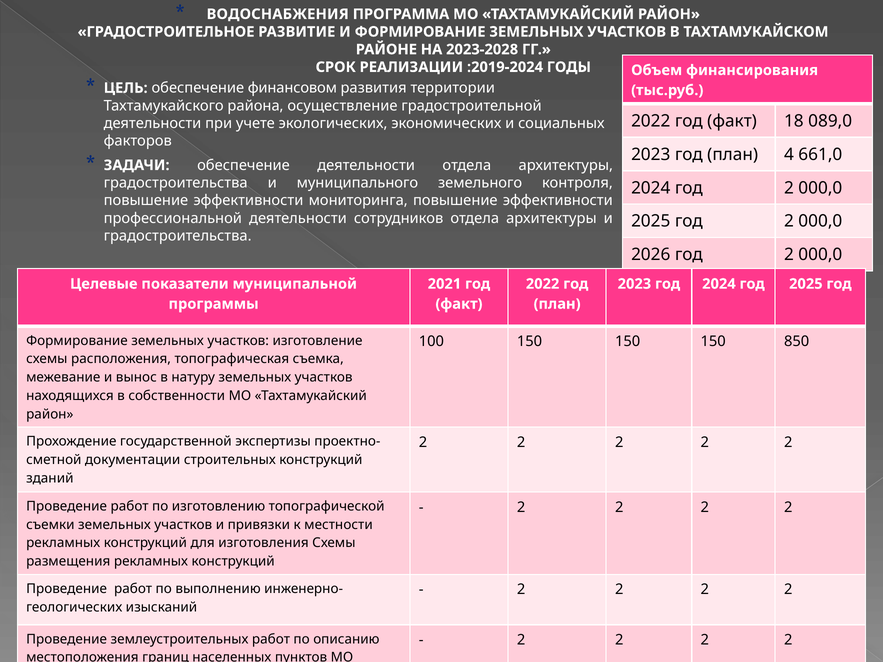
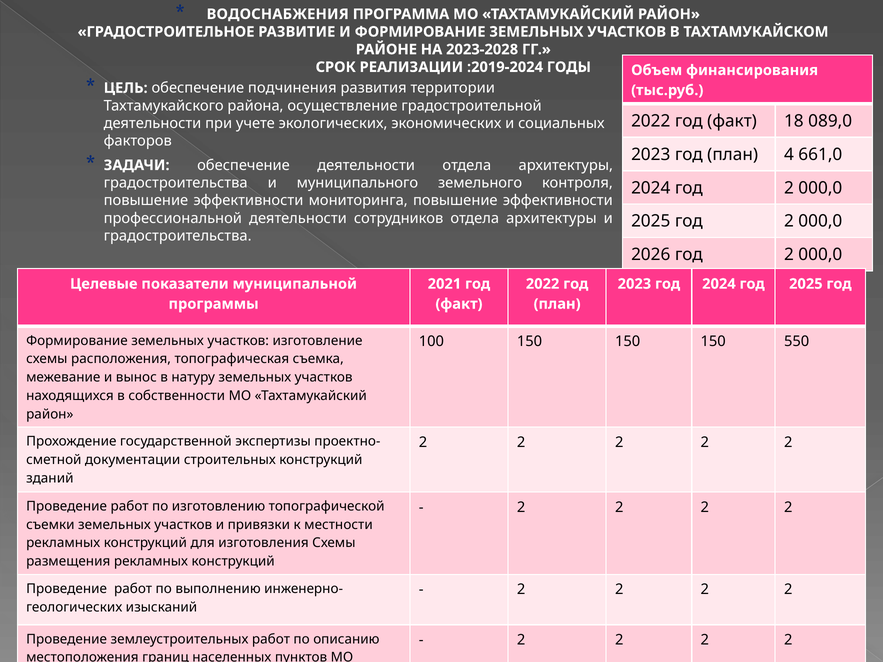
финансовом: финансовом -> подчинения
850: 850 -> 550
